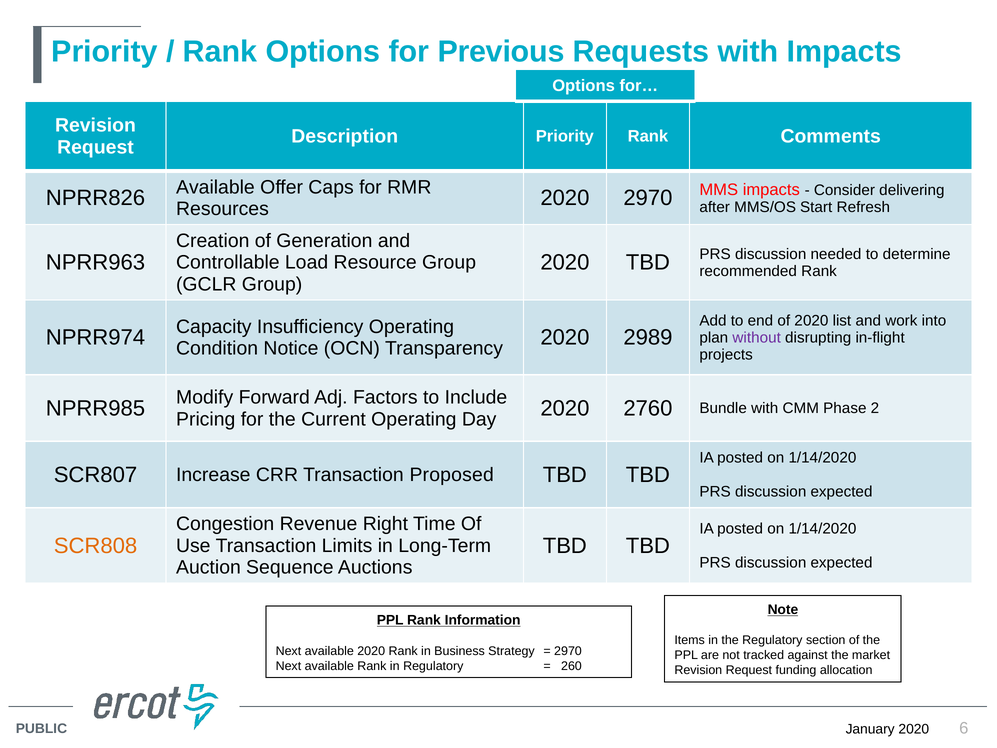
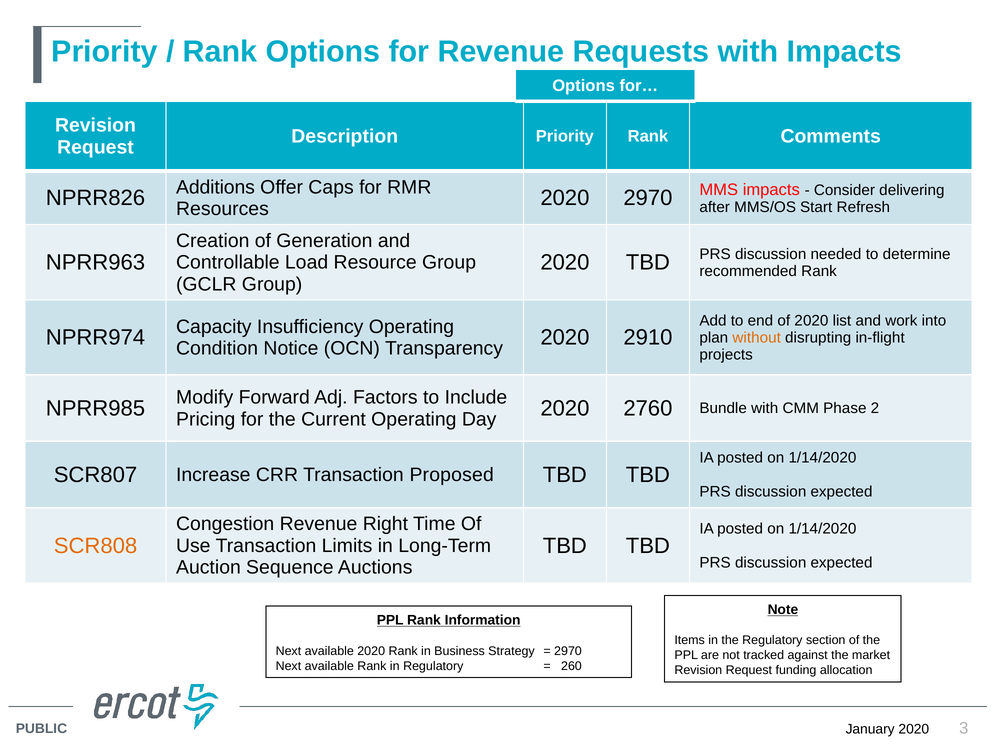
for Previous: Previous -> Revenue
NPRR826 Available: Available -> Additions
without colour: purple -> orange
2989: 2989 -> 2910
6: 6 -> 3
